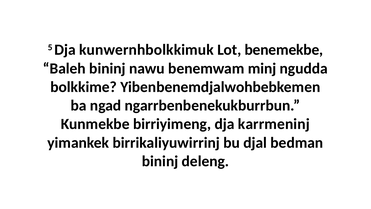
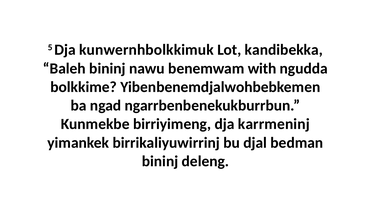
benemekbe: benemekbe -> kandibekka
minj: minj -> with
